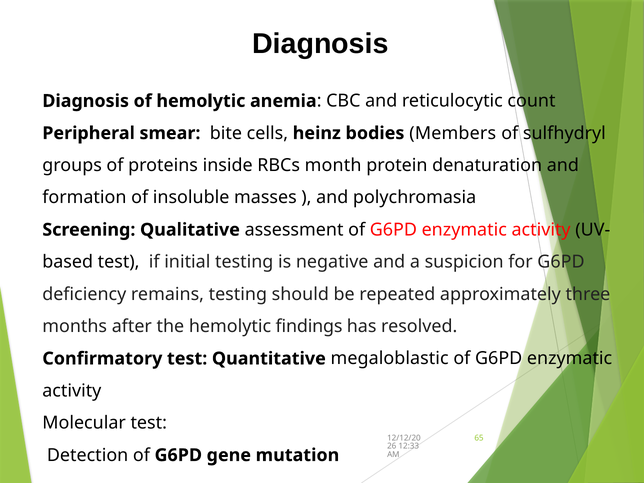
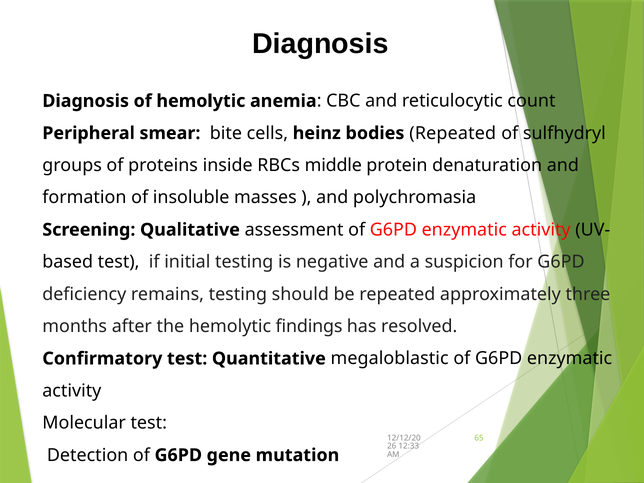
bodies Members: Members -> Repeated
month: month -> middle
